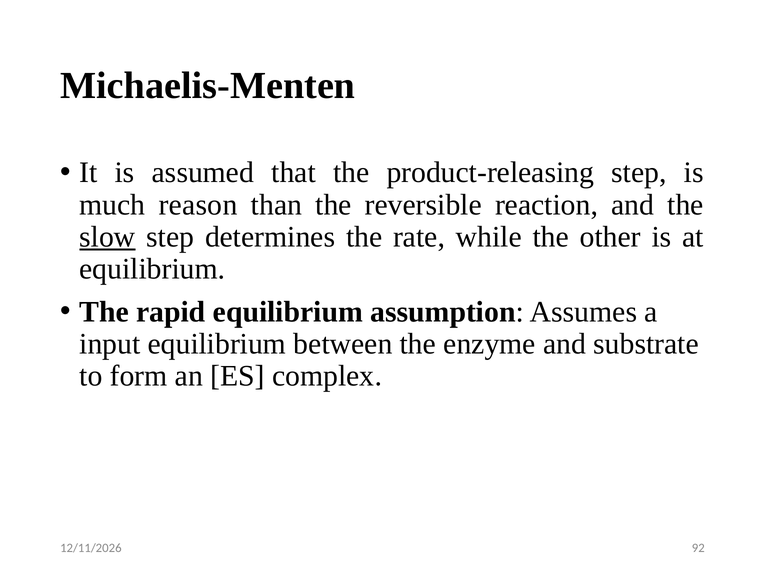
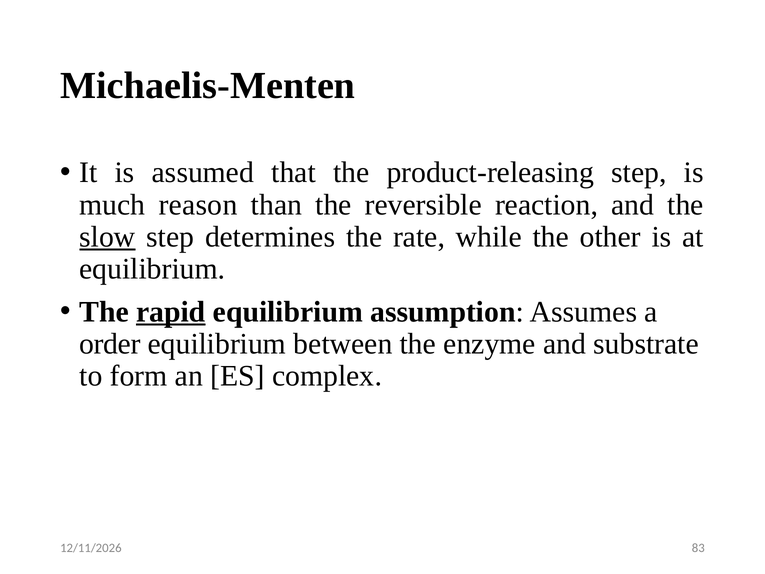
rapid underline: none -> present
input: input -> order
92: 92 -> 83
